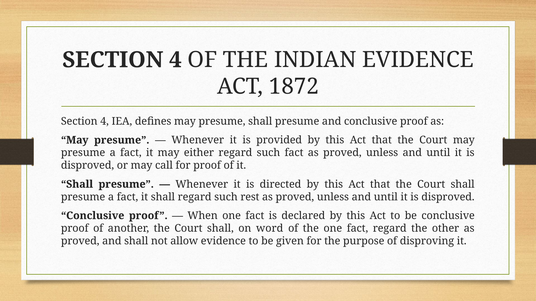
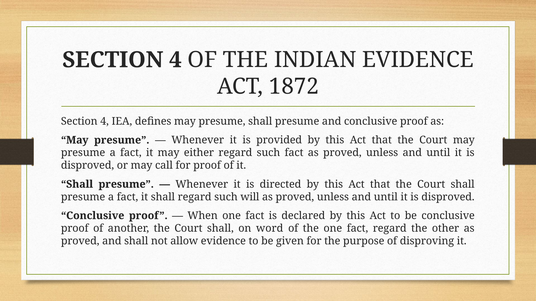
rest: rest -> will
